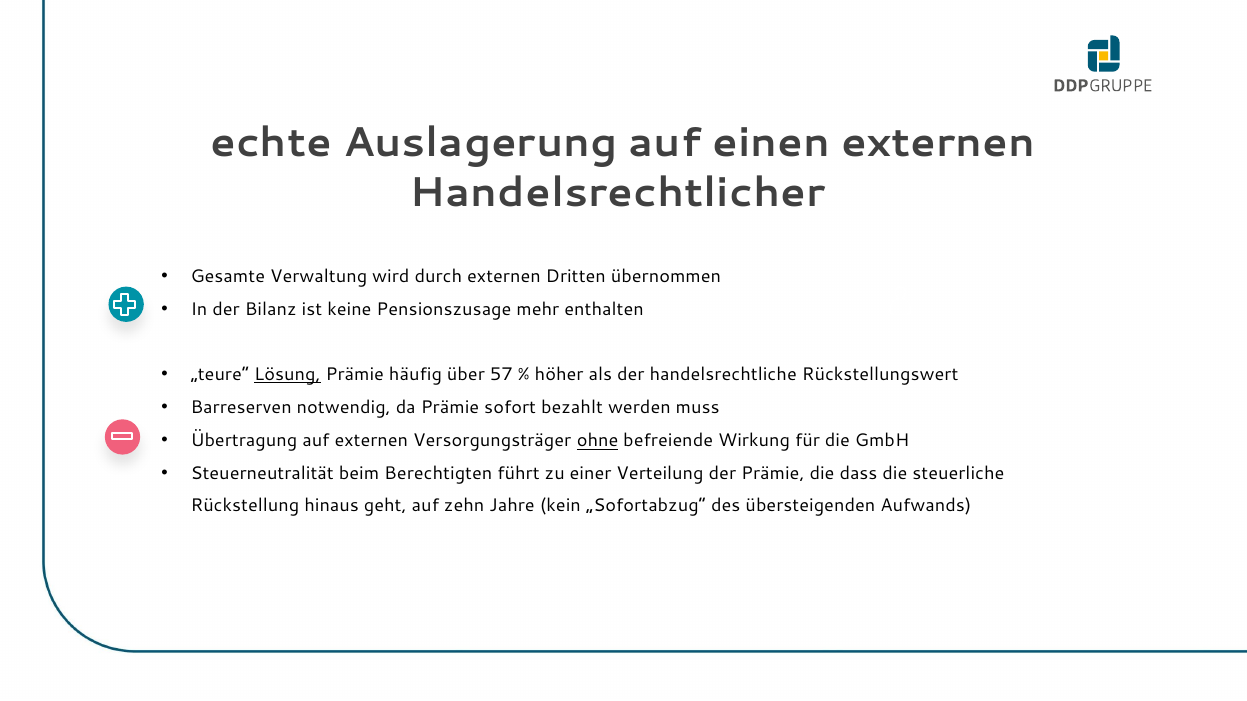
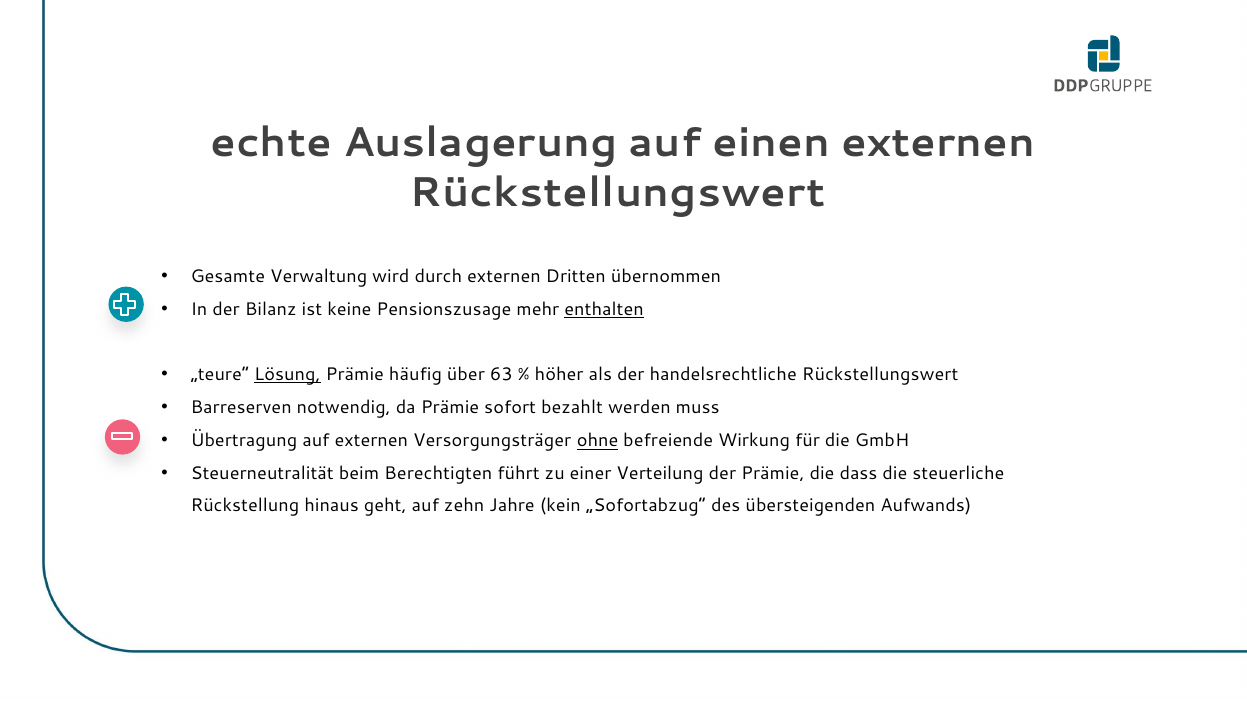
Handelsrechtlicher at (618, 193): Handelsrechtlicher -> Rückstellungswert
enthalten underline: none -> present
57: 57 -> 63
